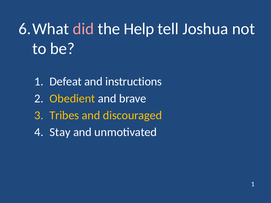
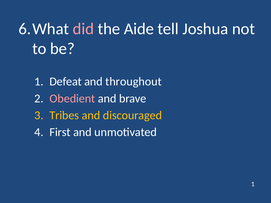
Help: Help -> Aide
instructions: instructions -> throughout
Obedient colour: yellow -> pink
Stay: Stay -> First
